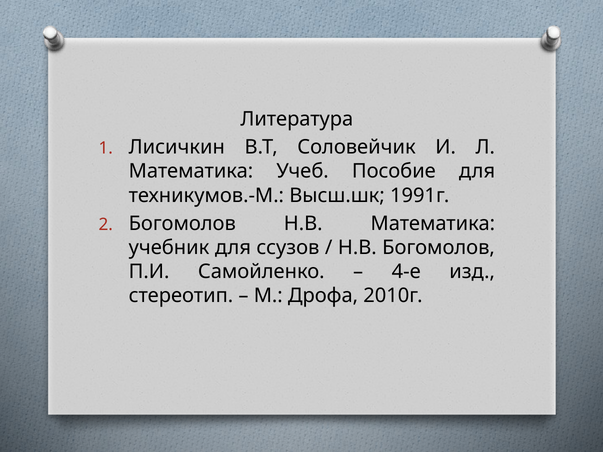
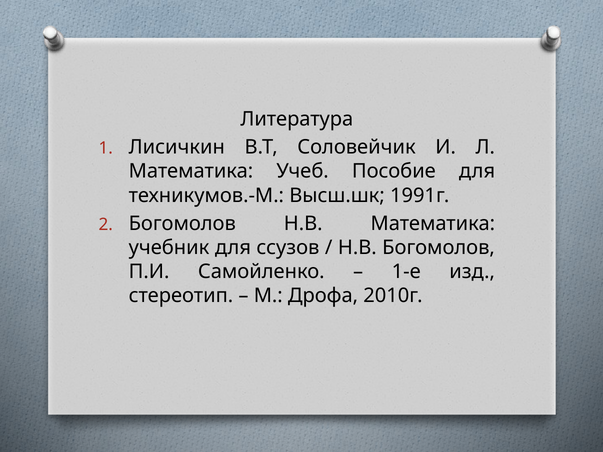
4-е: 4-е -> 1-е
